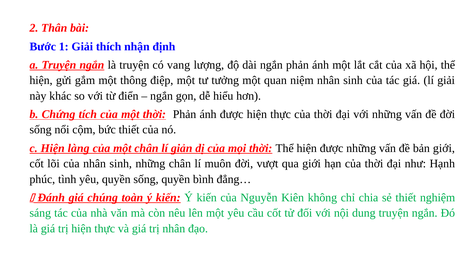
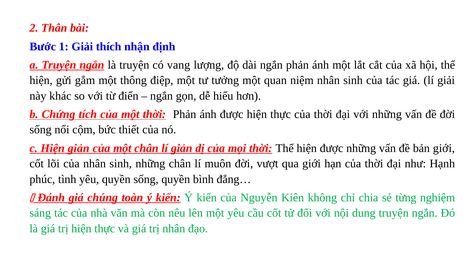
Hiện làng: làng -> giản
sẻ thiết: thiết -> từng
